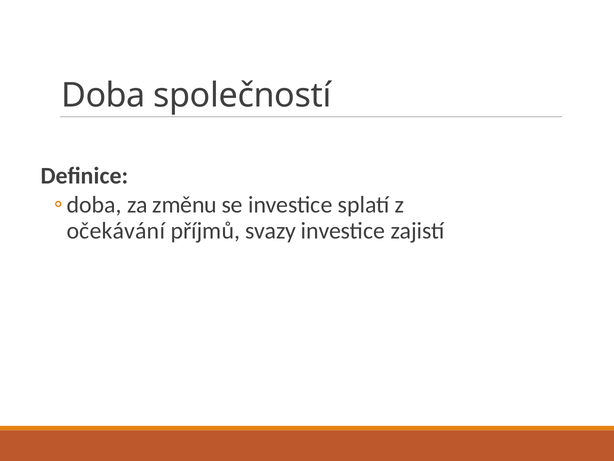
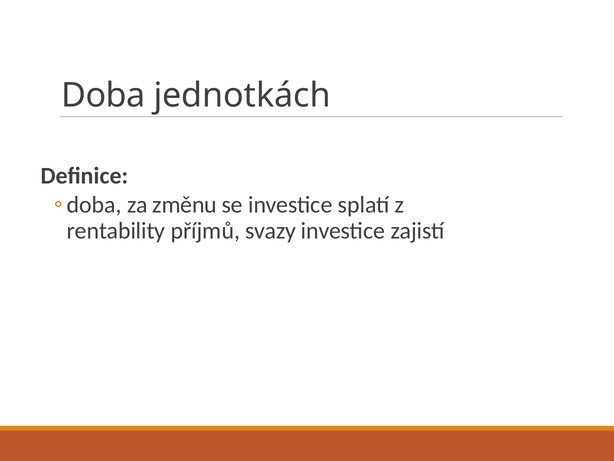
společností: společností -> jednotkách
očekávání: očekávání -> rentability
